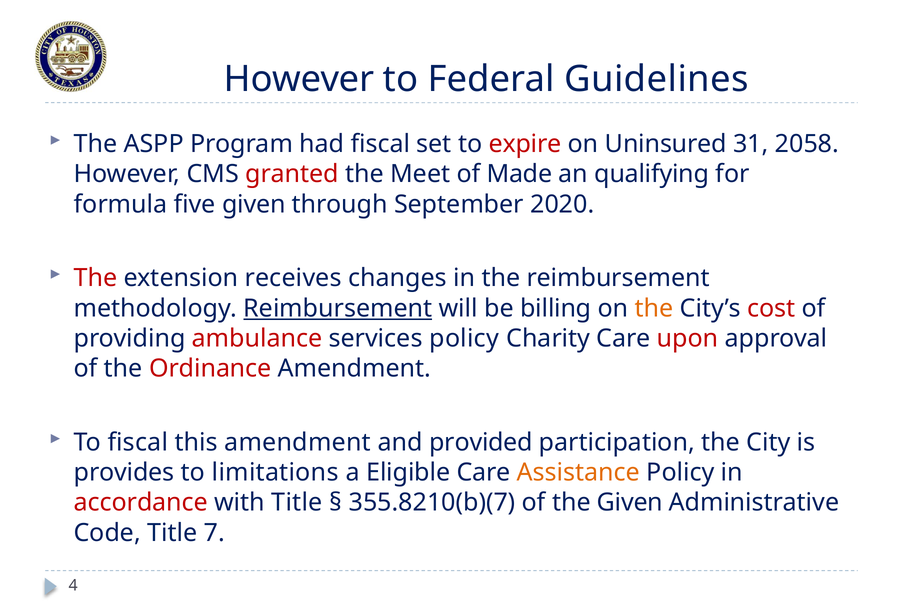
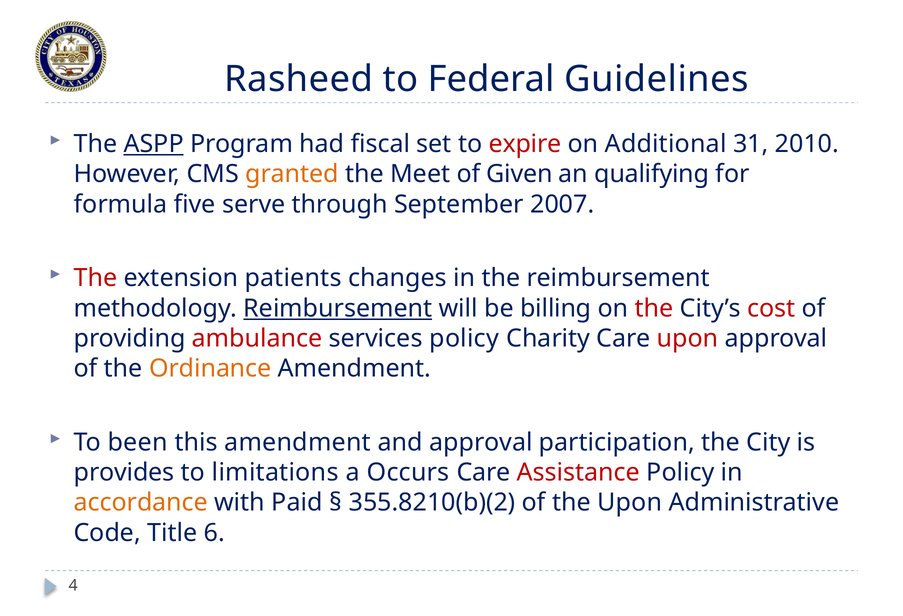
However at (299, 79): However -> Rasheed
ASPP underline: none -> present
Uninsured: Uninsured -> Additional
2058: 2058 -> 2010
granted colour: red -> orange
Made: Made -> Given
five given: given -> serve
2020: 2020 -> 2007
receives: receives -> patients
the at (654, 308) colour: orange -> red
Ordinance colour: red -> orange
To fiscal: fiscal -> been
and provided: provided -> approval
Eligible: Eligible -> Occurs
Assistance colour: orange -> red
accordance colour: red -> orange
with Title: Title -> Paid
355.8210(b)(7: 355.8210(b)(7 -> 355.8210(b)(2
the Given: Given -> Upon
7: 7 -> 6
